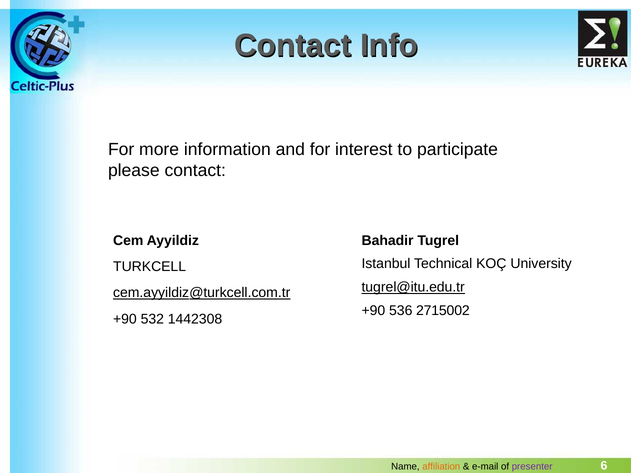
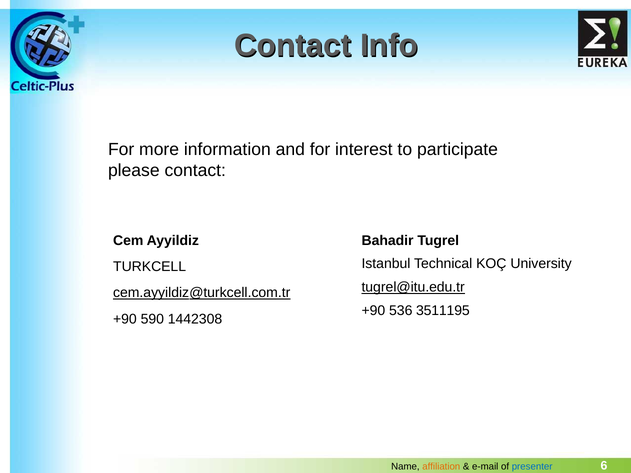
2715002: 2715002 -> 3511195
532: 532 -> 590
presenter colour: purple -> blue
